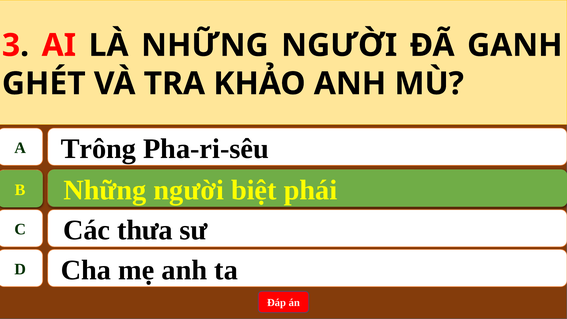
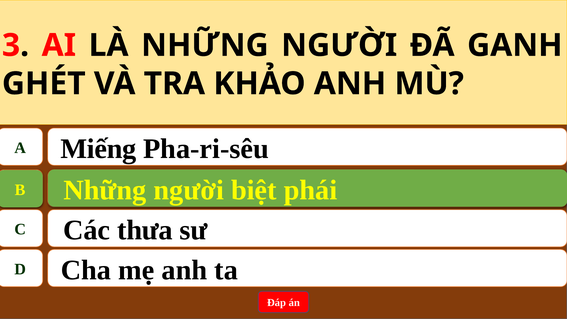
Trông: Trông -> Miếng
